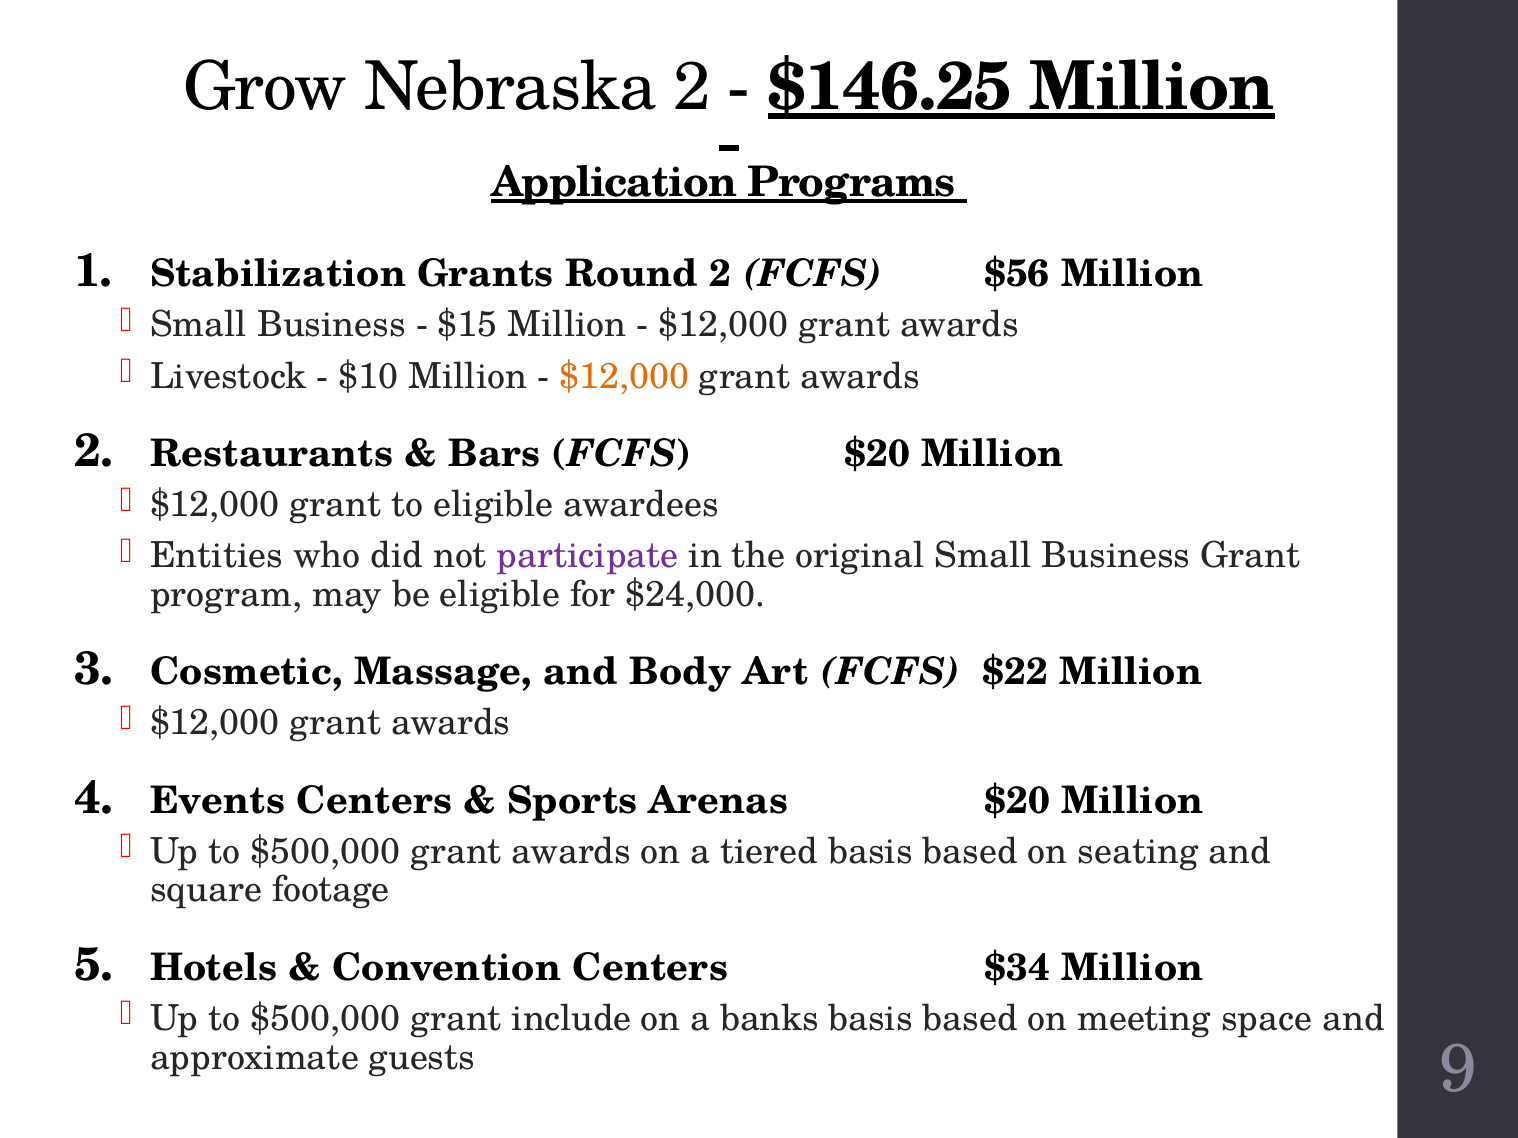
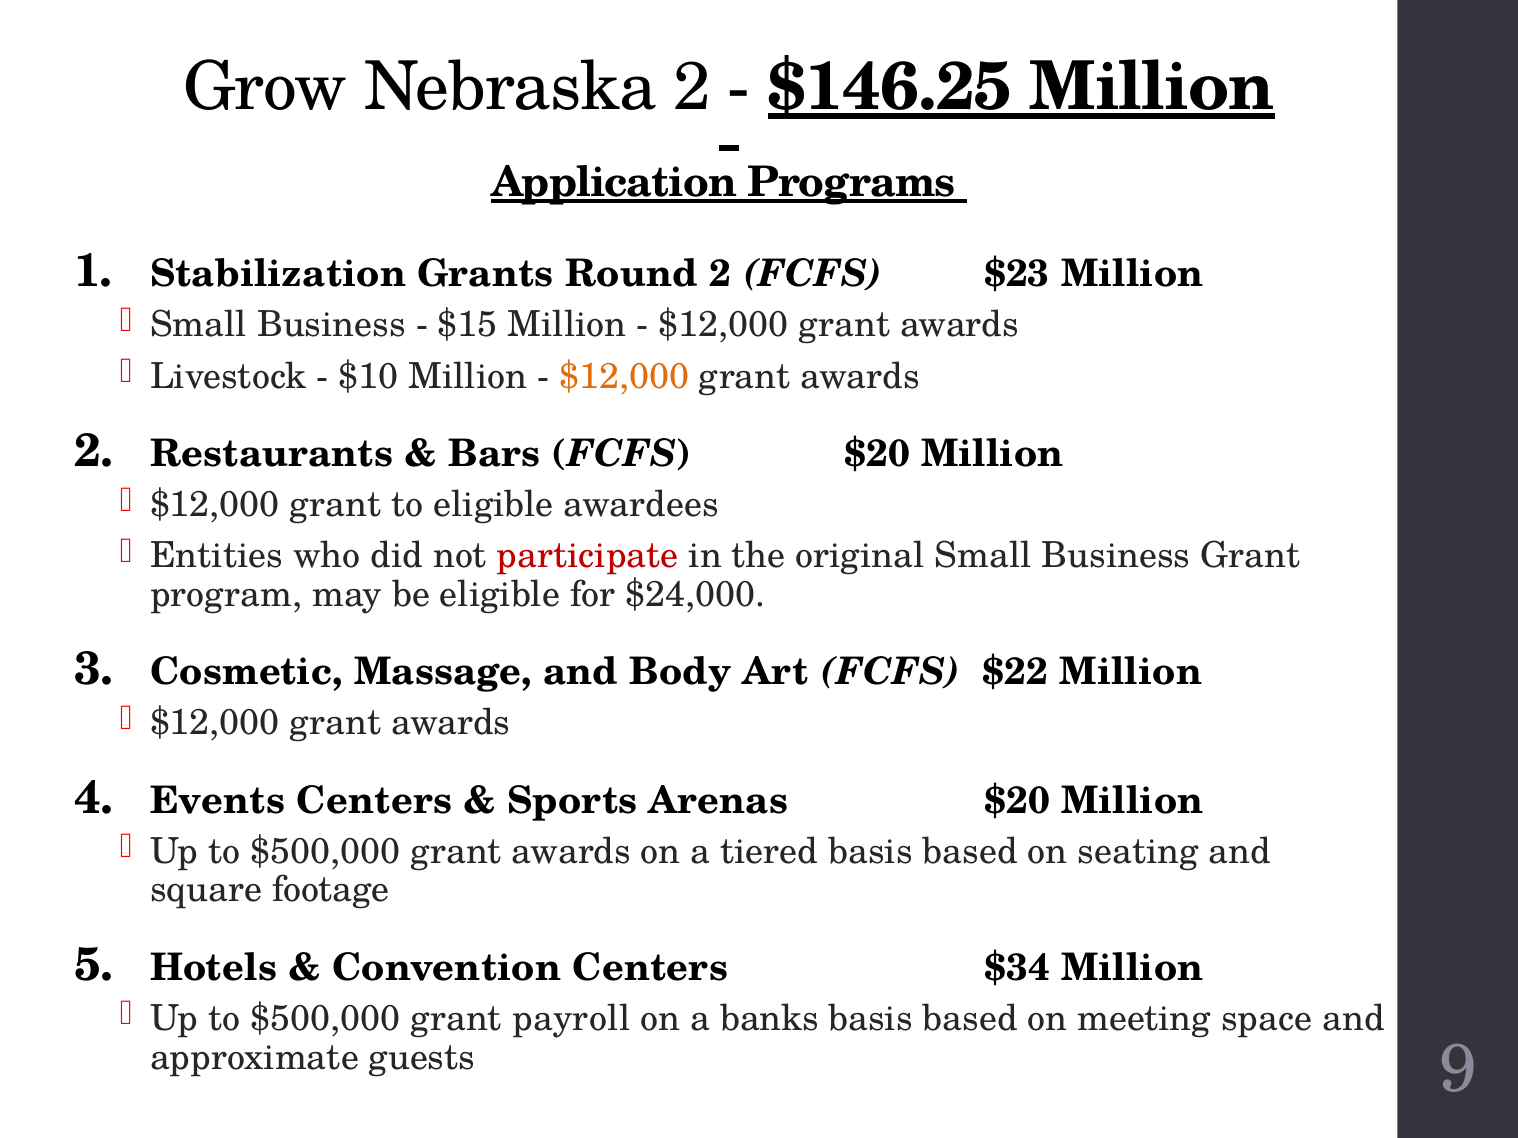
$56: $56 -> $23
participate colour: purple -> red
include: include -> payroll
